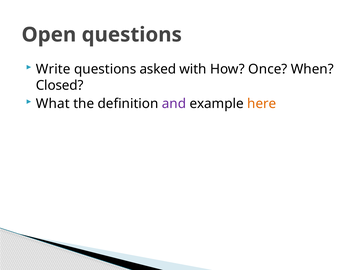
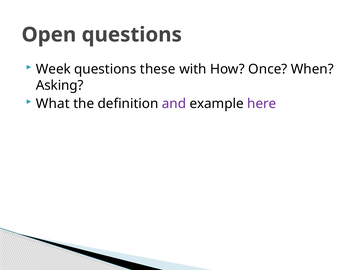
Write: Write -> Week
asked: asked -> these
Closed: Closed -> Asking
here colour: orange -> purple
